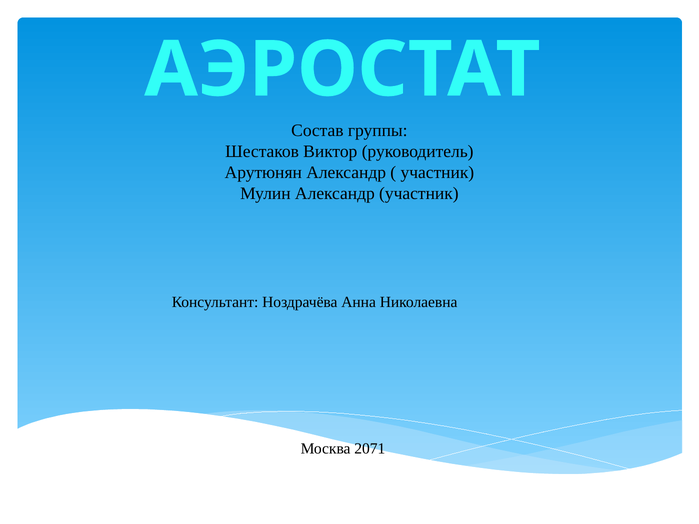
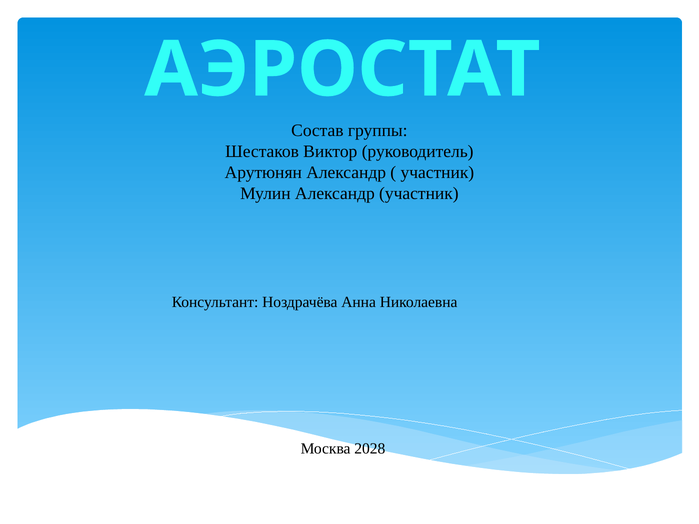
2071: 2071 -> 2028
